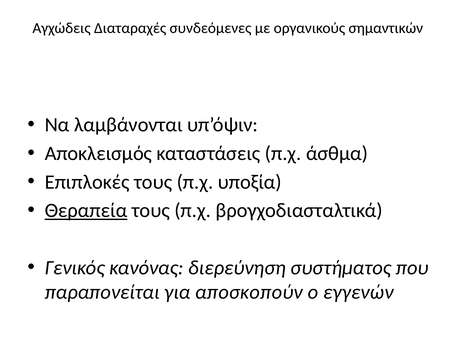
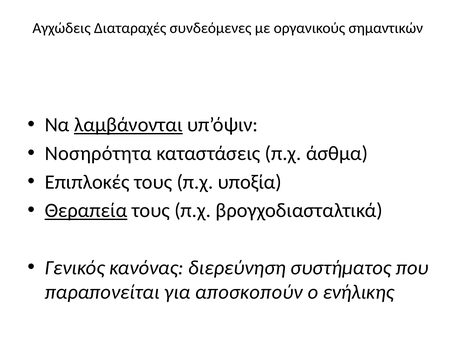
λαμβάνονται underline: none -> present
Αποκλεισμός: Αποκλεισμός -> Νοσηρότητα
εγγενών: εγγενών -> ενήλικης
